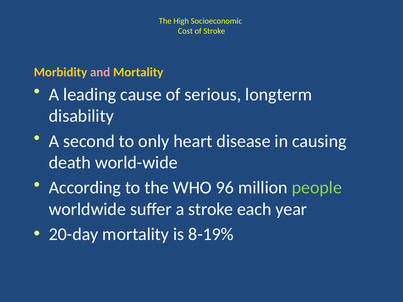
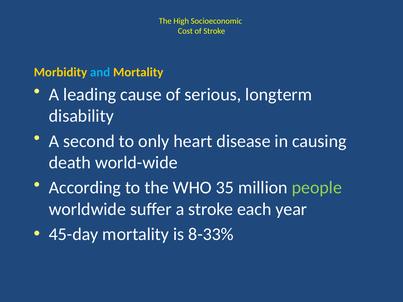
and colour: pink -> light blue
96: 96 -> 35
20-day: 20-day -> 45-day
8-19%: 8-19% -> 8-33%
